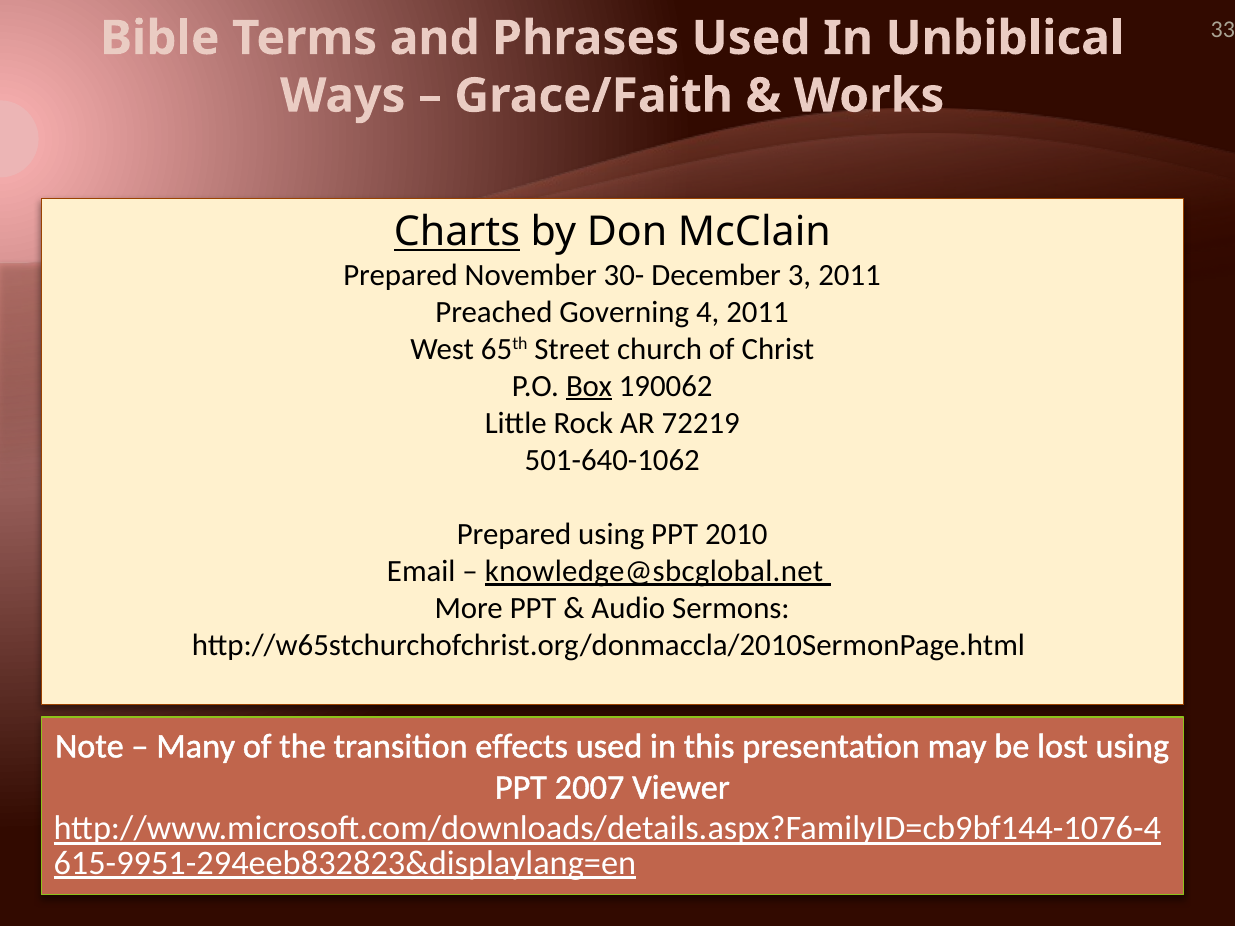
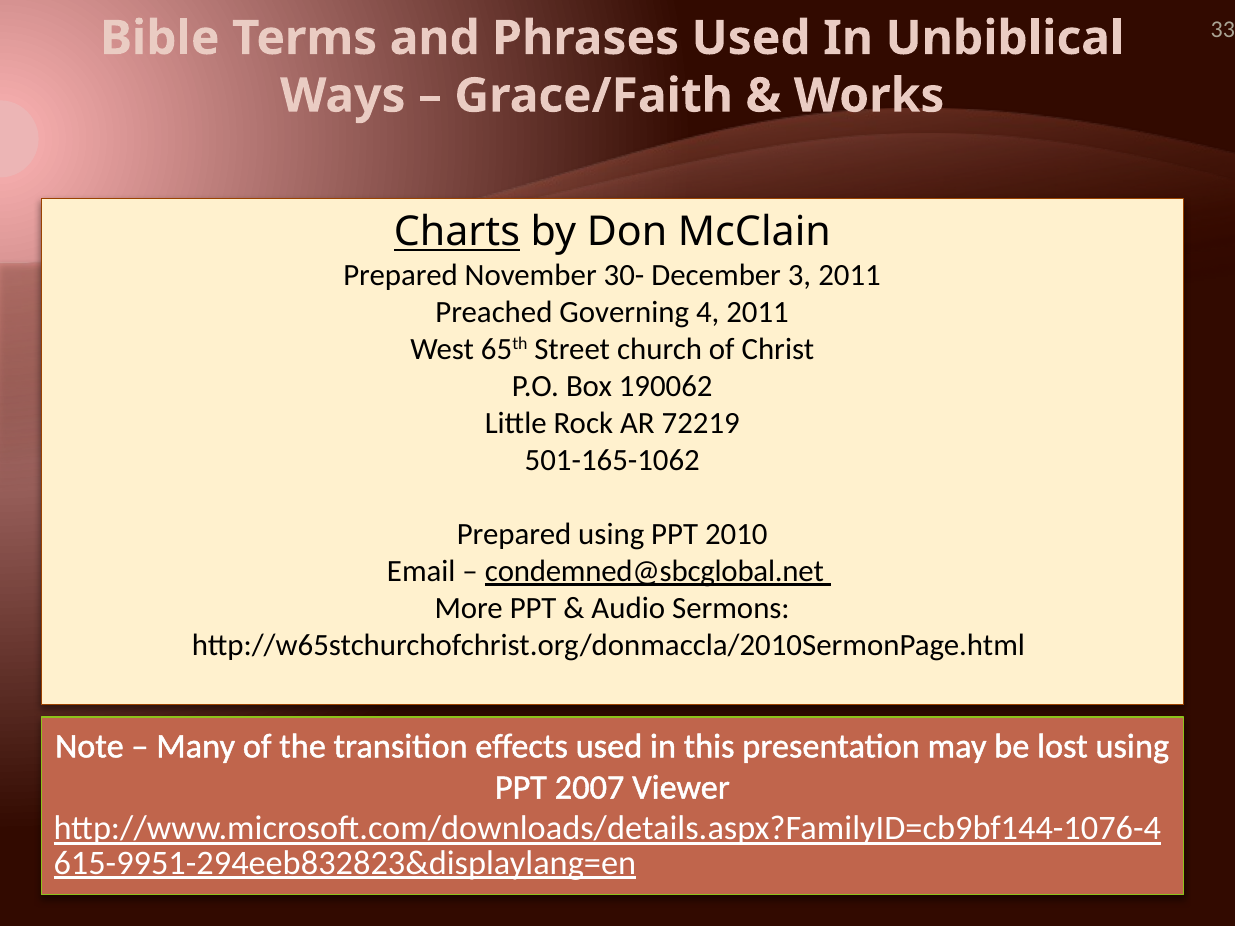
Box underline: present -> none
501-640-1062: 501-640-1062 -> 501-165-1062
knowledge@sbcglobal.net: knowledge@sbcglobal.net -> condemned@sbcglobal.net
